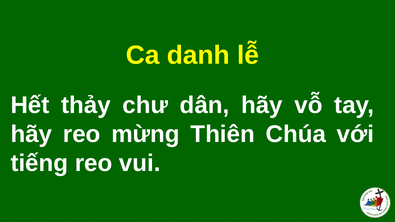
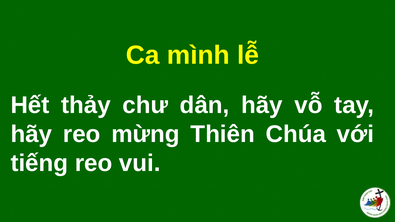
danh: danh -> mình
